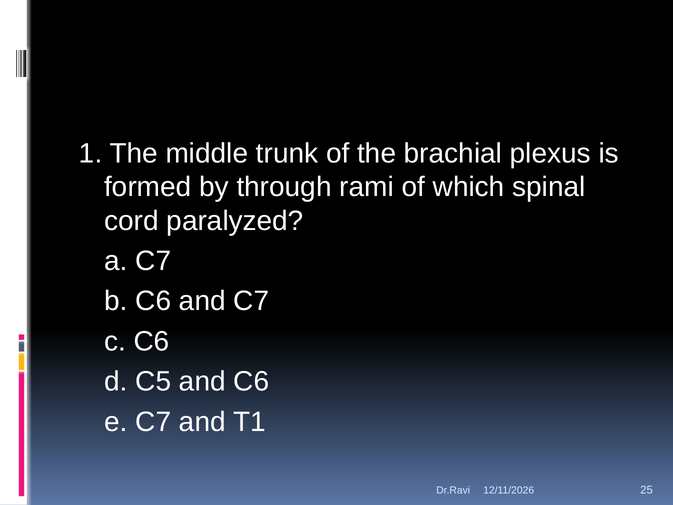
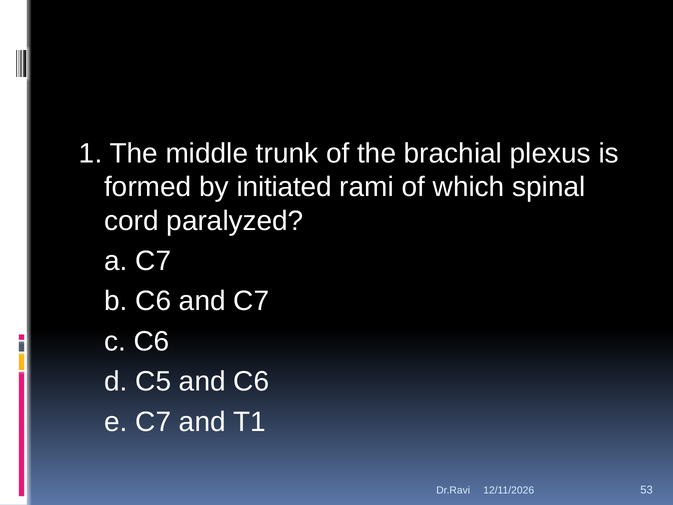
through: through -> initiated
25: 25 -> 53
